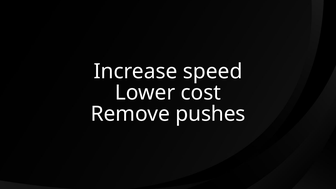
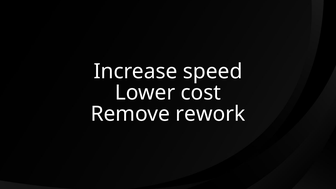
pushes: pushes -> rework
